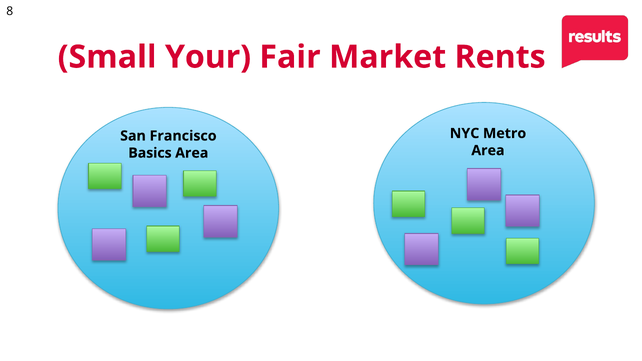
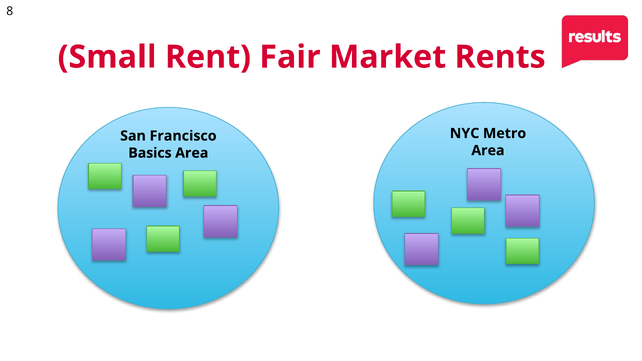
Your: Your -> Rent
